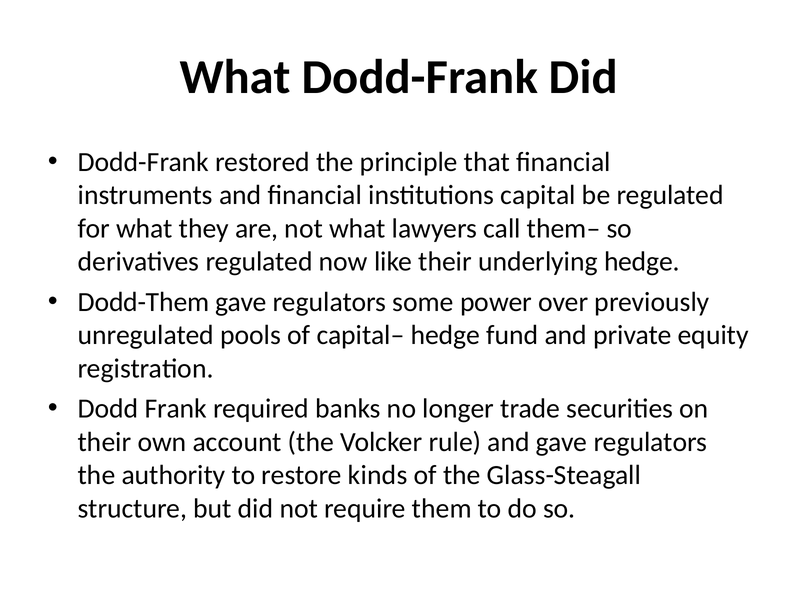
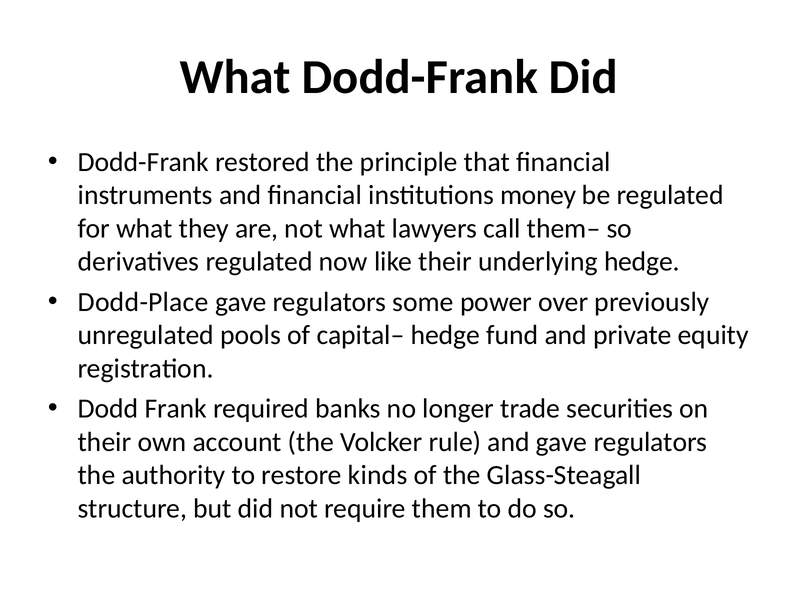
capital: capital -> money
Dodd-Them: Dodd-Them -> Dodd-Place
